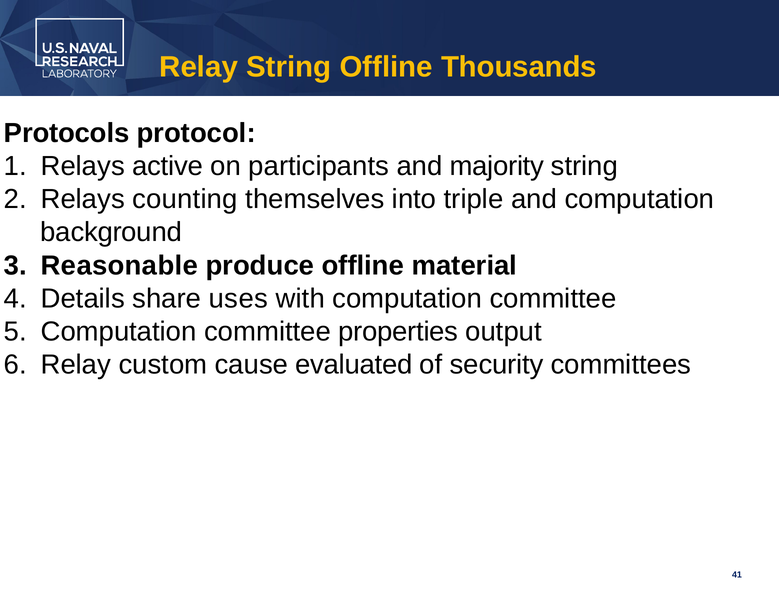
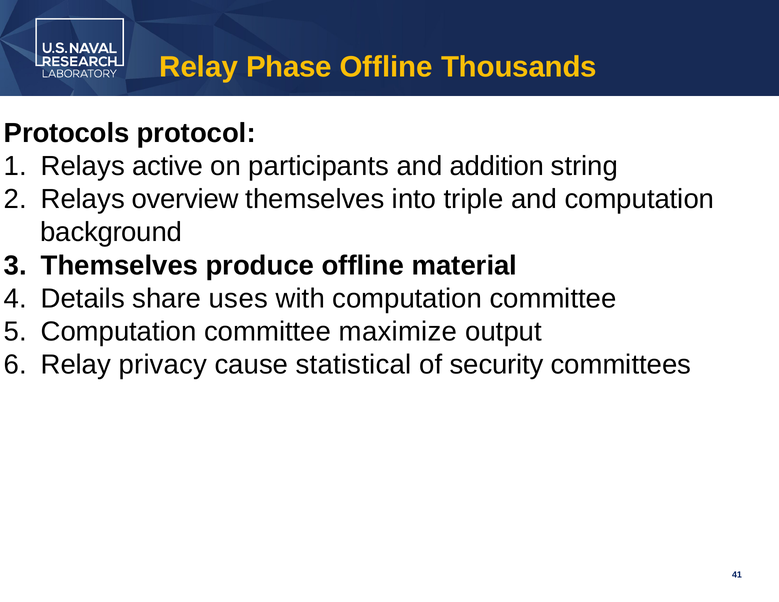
Relay String: String -> Phase
majority: majority -> addition
counting: counting -> overview
Reasonable at (119, 265): Reasonable -> Themselves
properties: properties -> maximize
custom: custom -> privacy
evaluated: evaluated -> statistical
